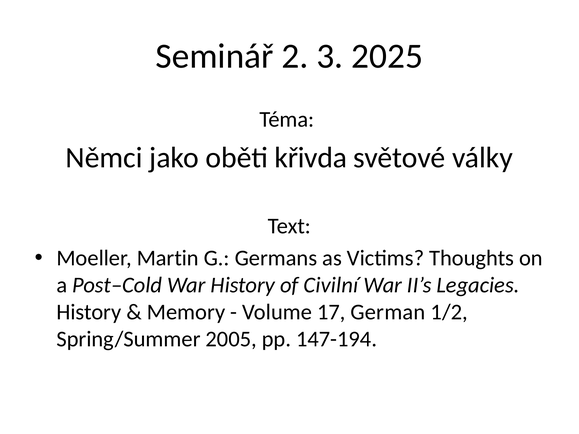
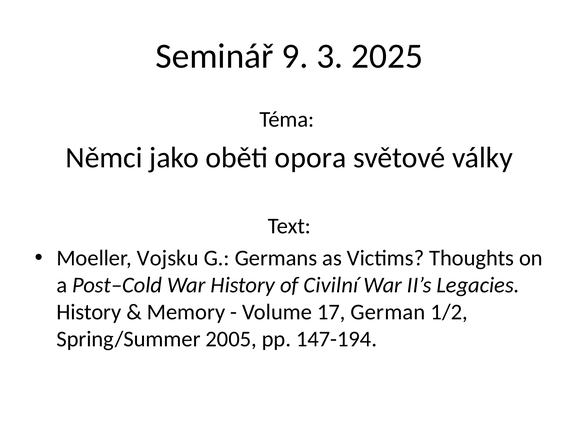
2: 2 -> 9
křivda: křivda -> opora
Martin: Martin -> Vojsku
